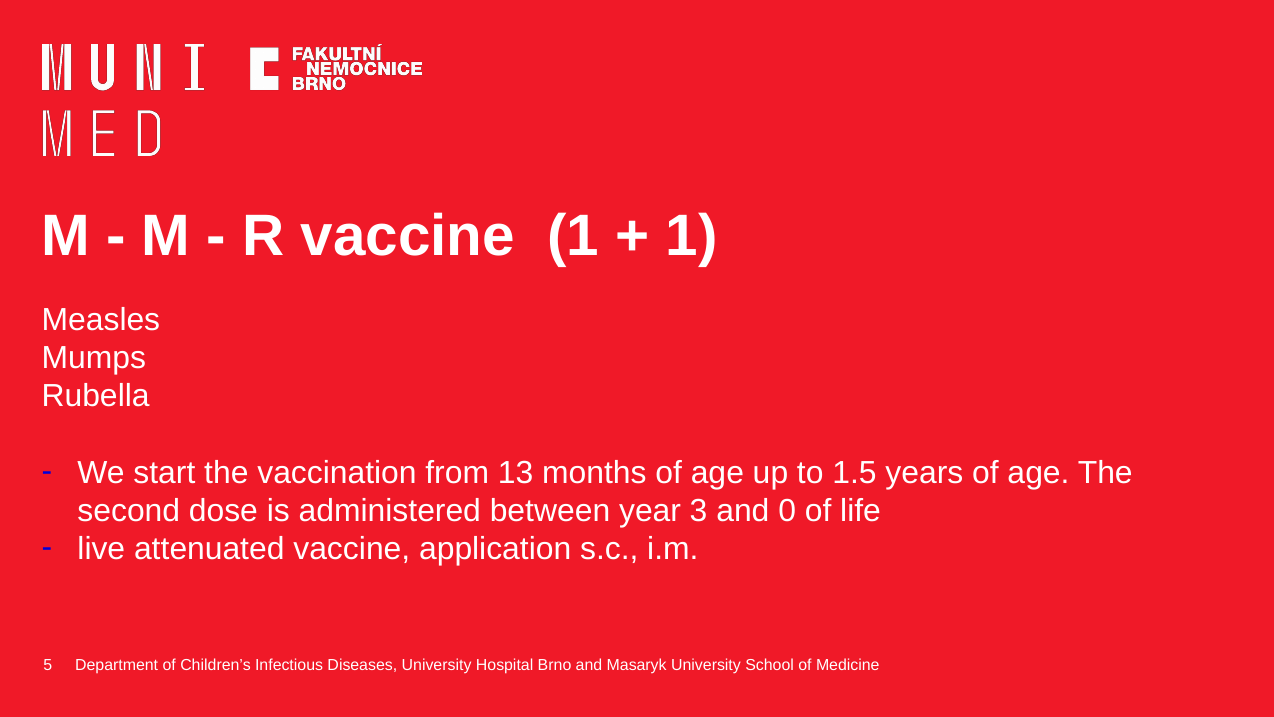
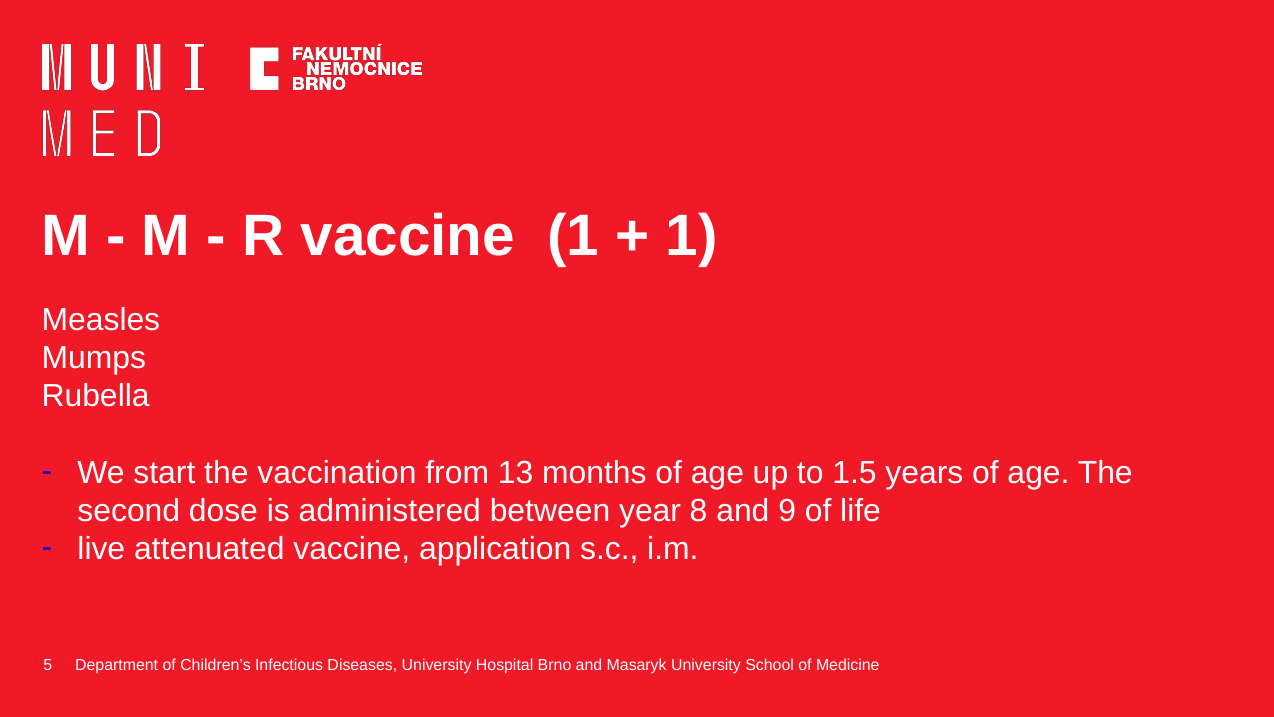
3: 3 -> 8
0: 0 -> 9
